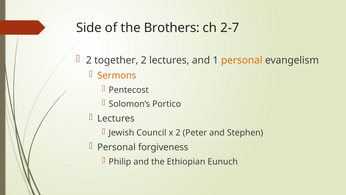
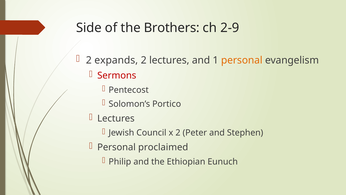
2-7: 2-7 -> 2-9
together: together -> expands
Sermons colour: orange -> red
forgiveness: forgiveness -> proclaimed
